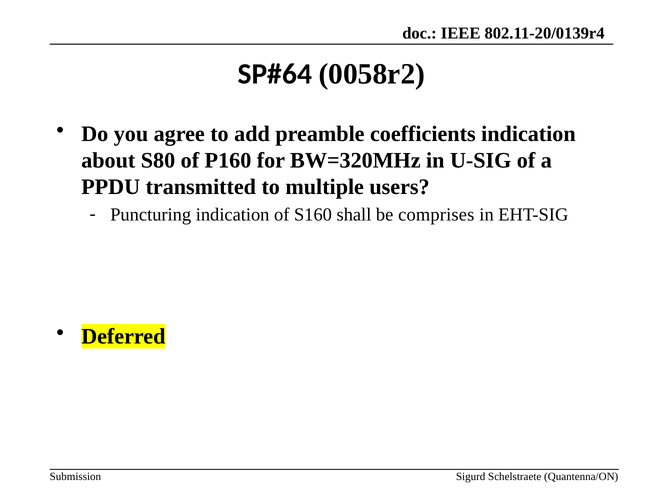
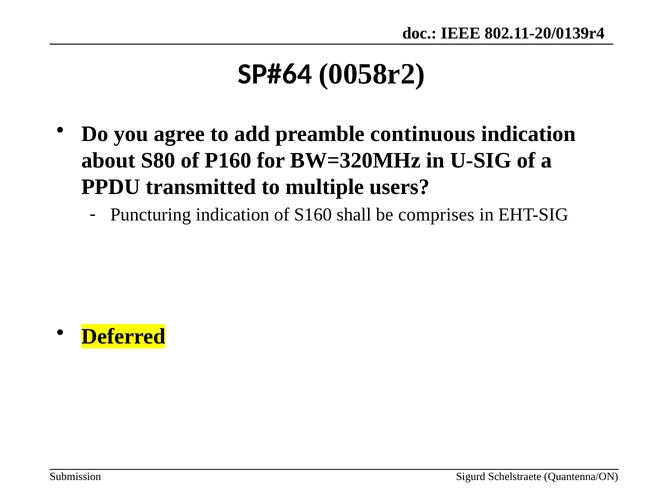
coefficients: coefficients -> continuous
